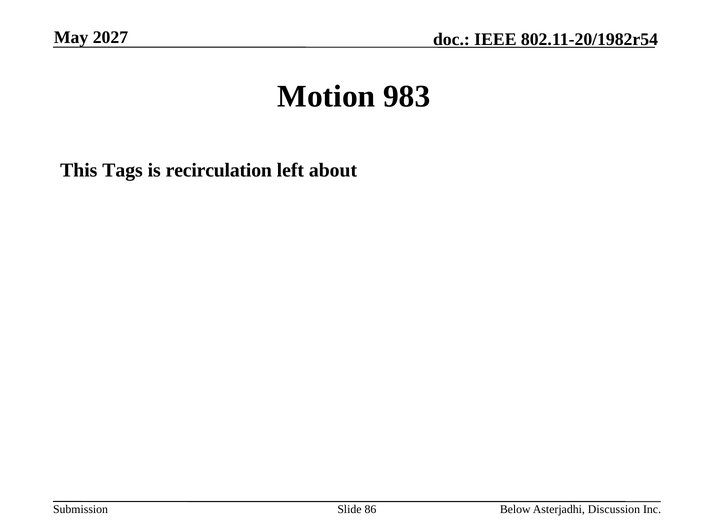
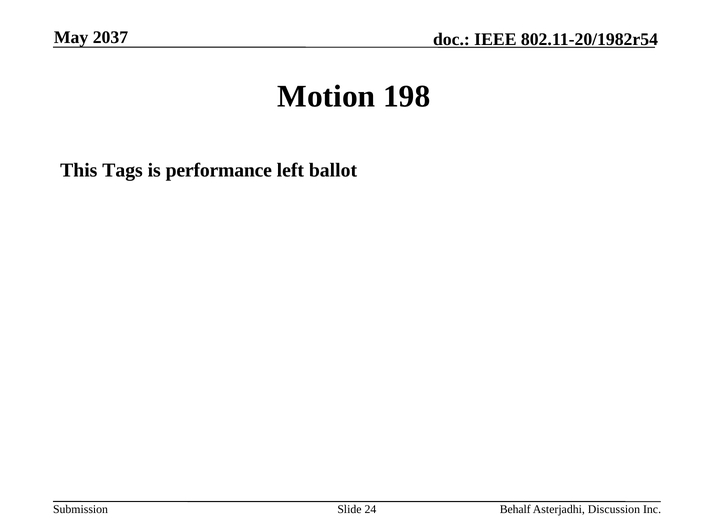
2027: 2027 -> 2037
983: 983 -> 198
recirculation: recirculation -> performance
about: about -> ballot
86: 86 -> 24
Below: Below -> Behalf
